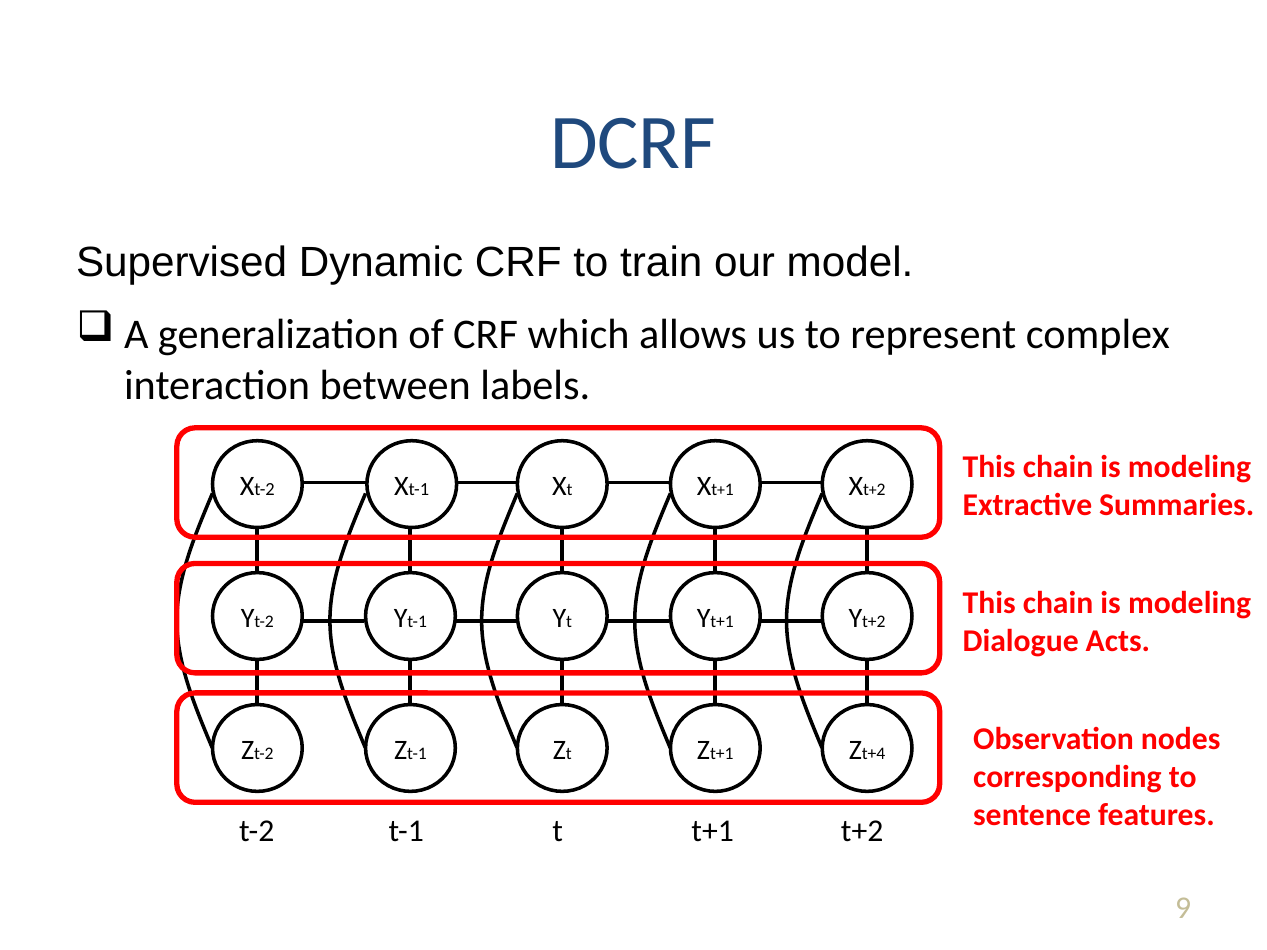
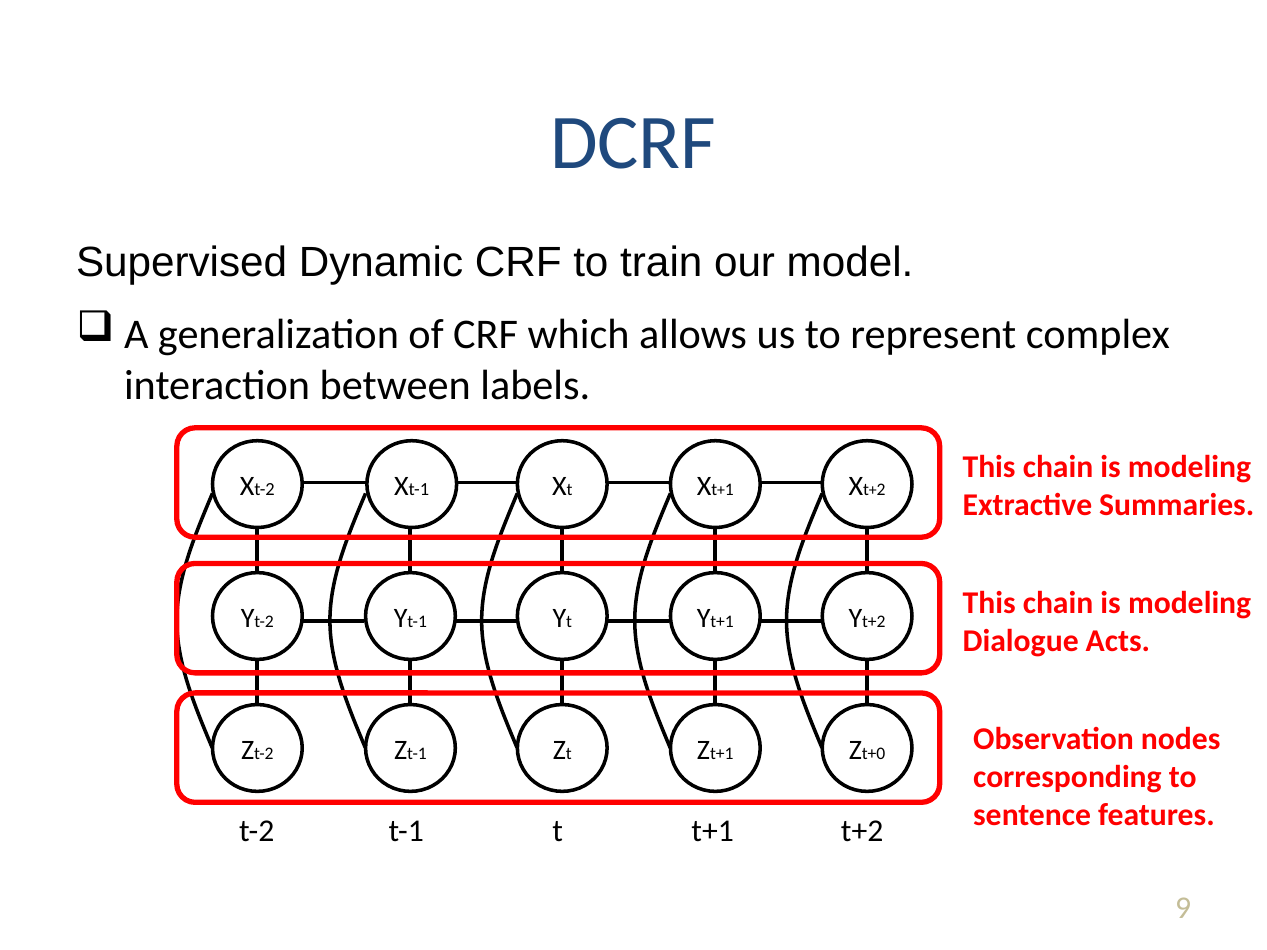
t+4: t+4 -> t+0
